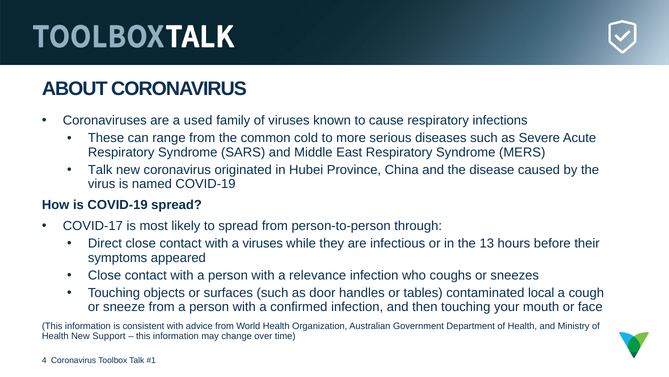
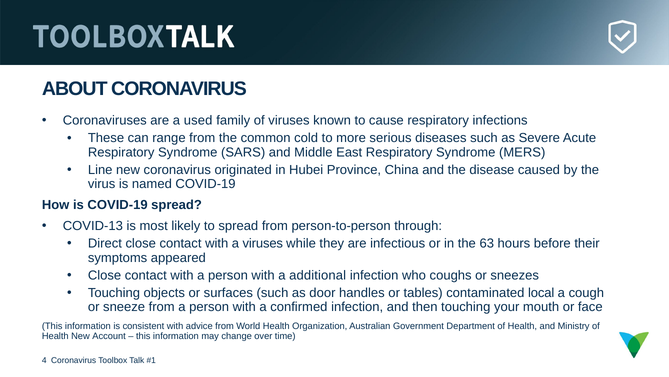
Talk at (100, 170): Talk -> Line
COVID-17: COVID-17 -> COVID-13
13: 13 -> 63
relevance: relevance -> additional
Support: Support -> Account
